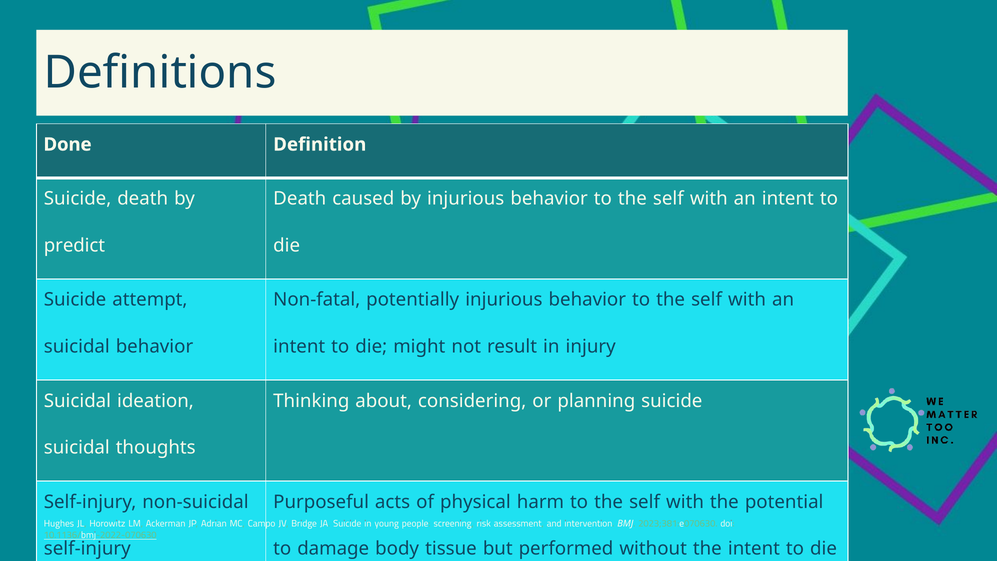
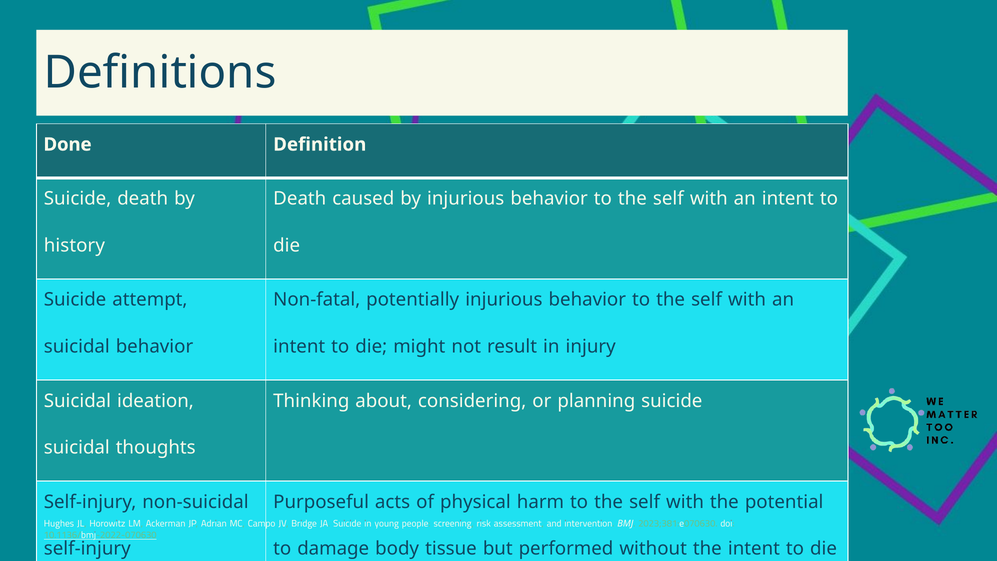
predict: predict -> history
